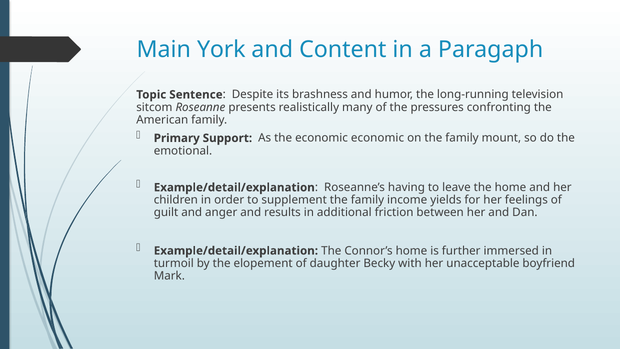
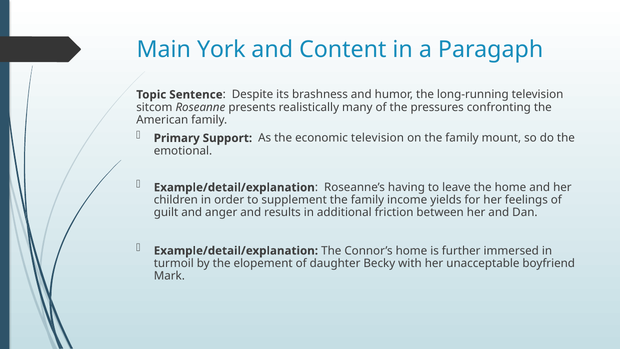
economic economic: economic -> television
